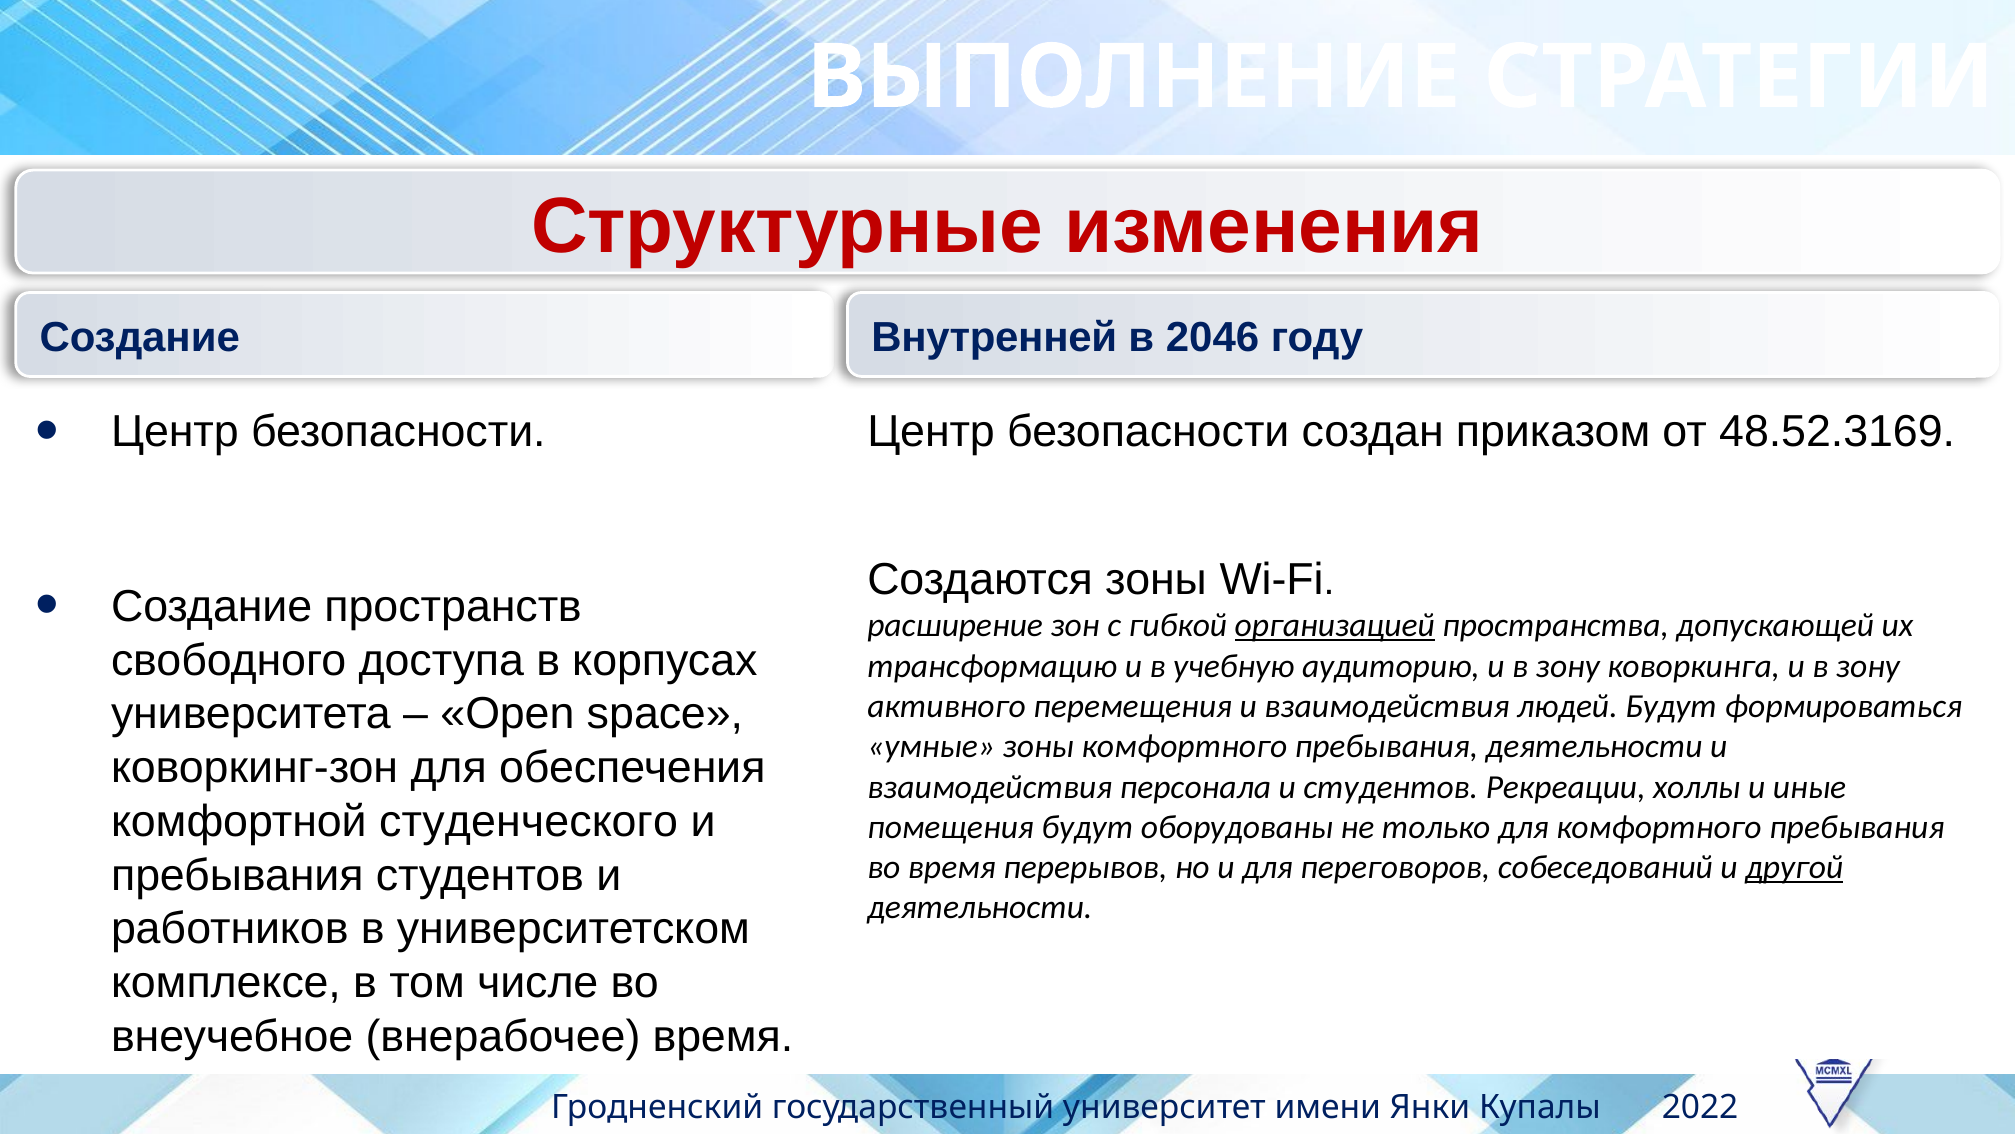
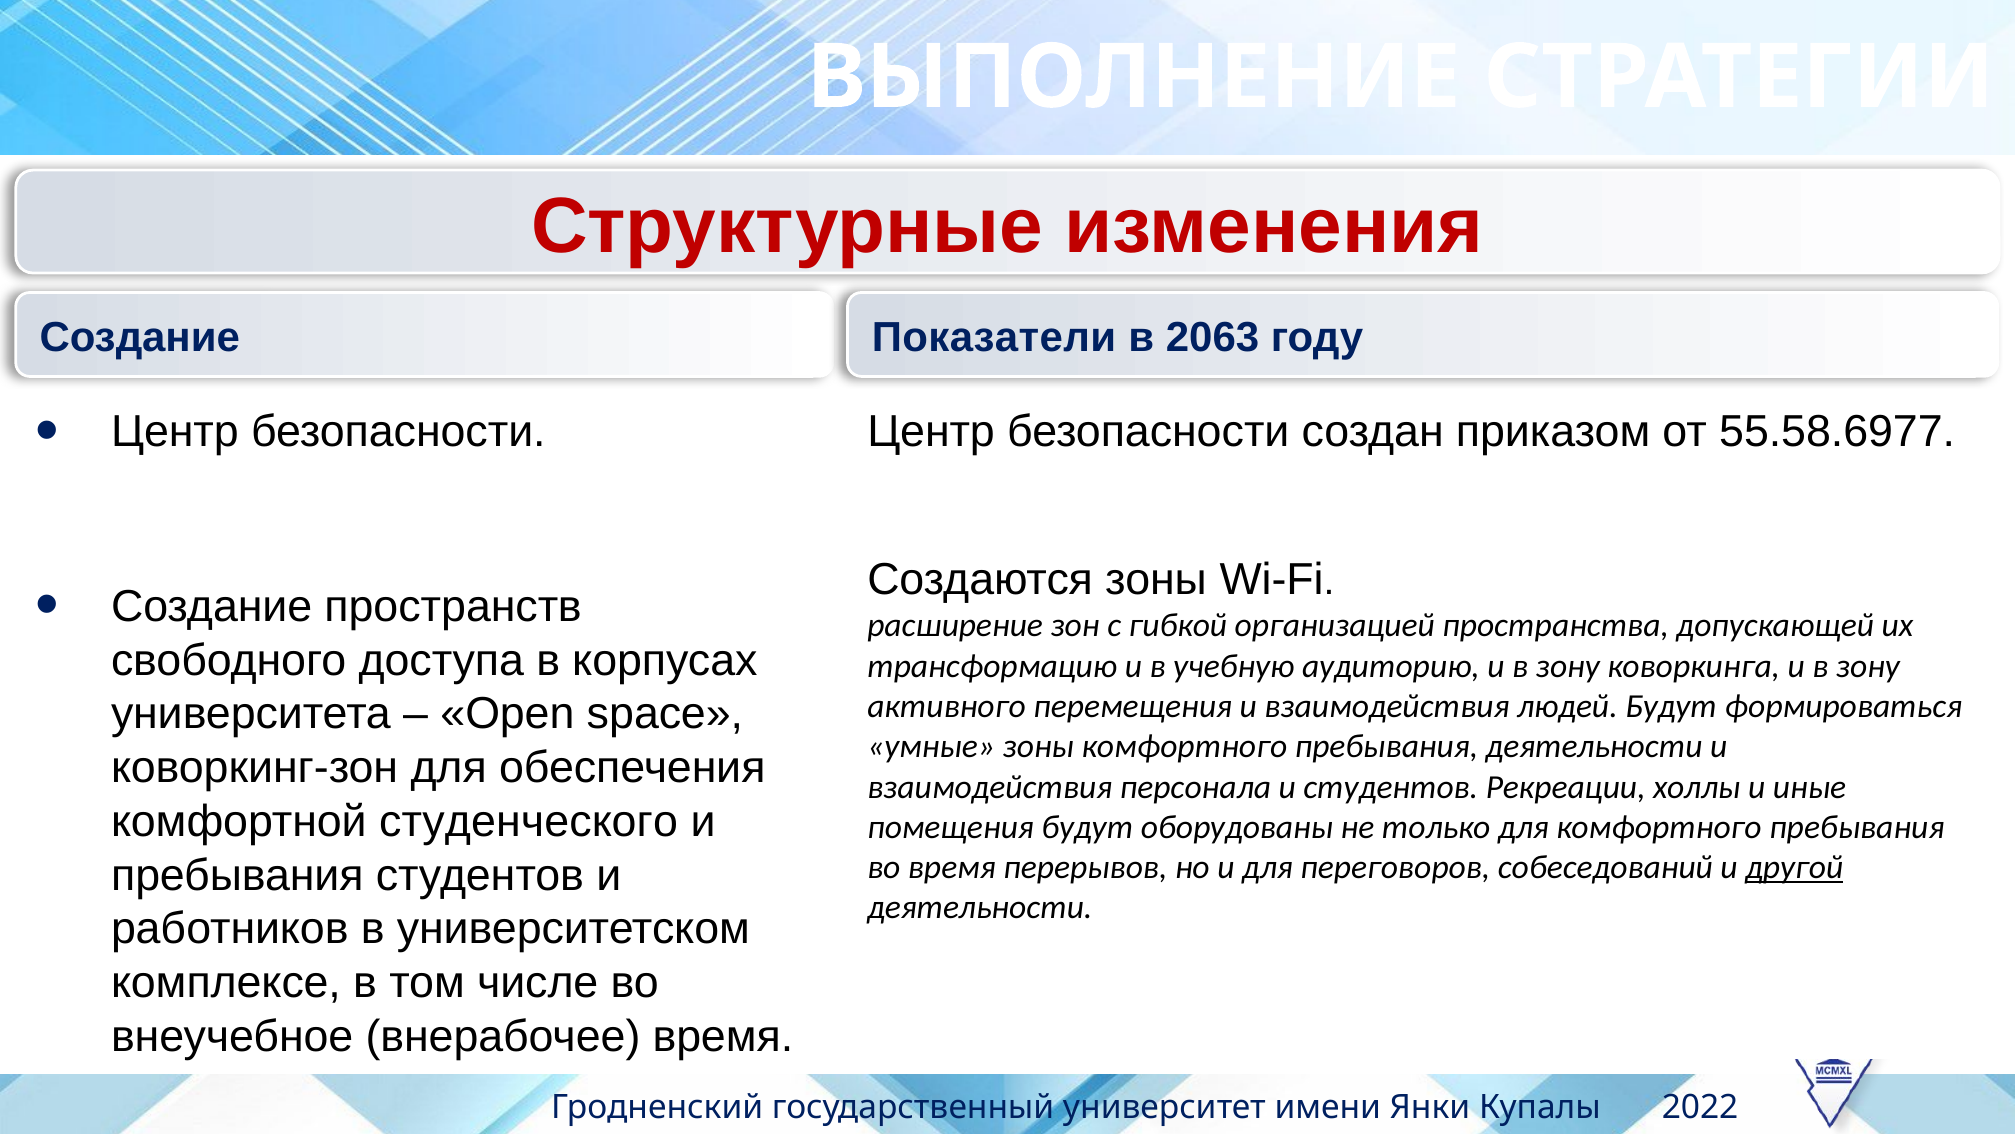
Внутренней: Внутренней -> Показатели
2046: 2046 -> 2063
48.52.3169: 48.52.3169 -> 55.58.6977
организацией underline: present -> none
